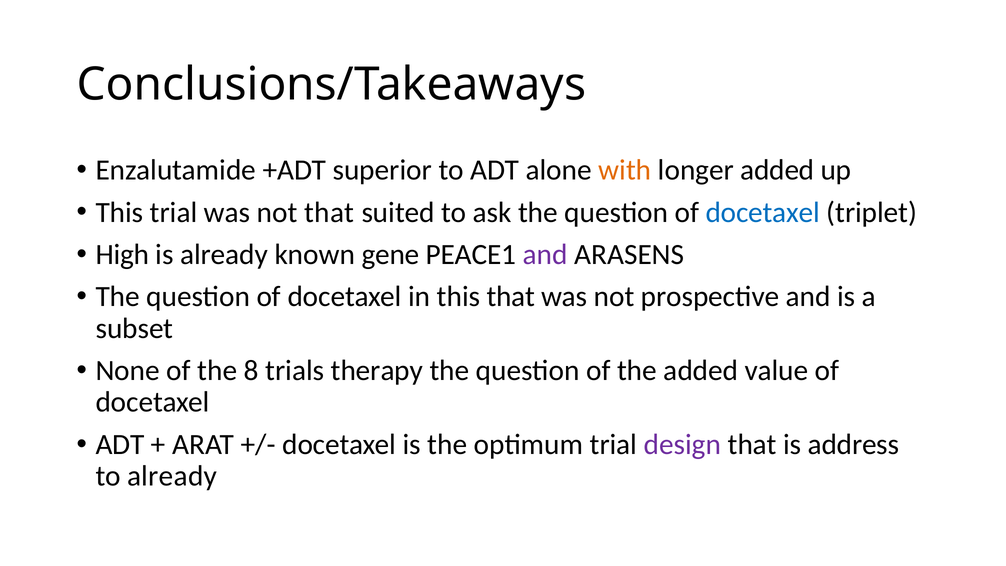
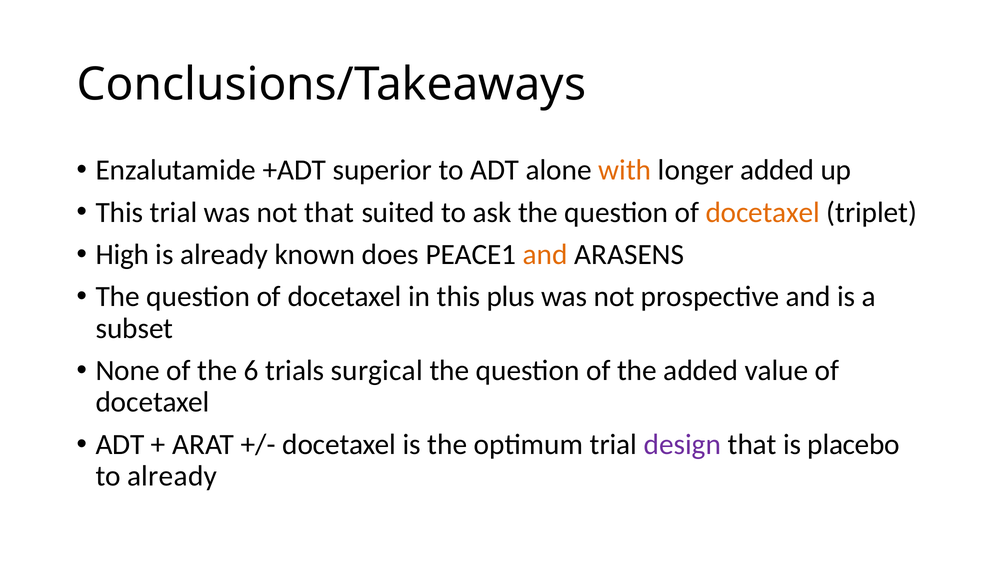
docetaxel at (763, 212) colour: blue -> orange
gene: gene -> does
and at (545, 254) colour: purple -> orange
this that: that -> plus
8: 8 -> 6
therapy: therapy -> surgical
address: address -> placebo
